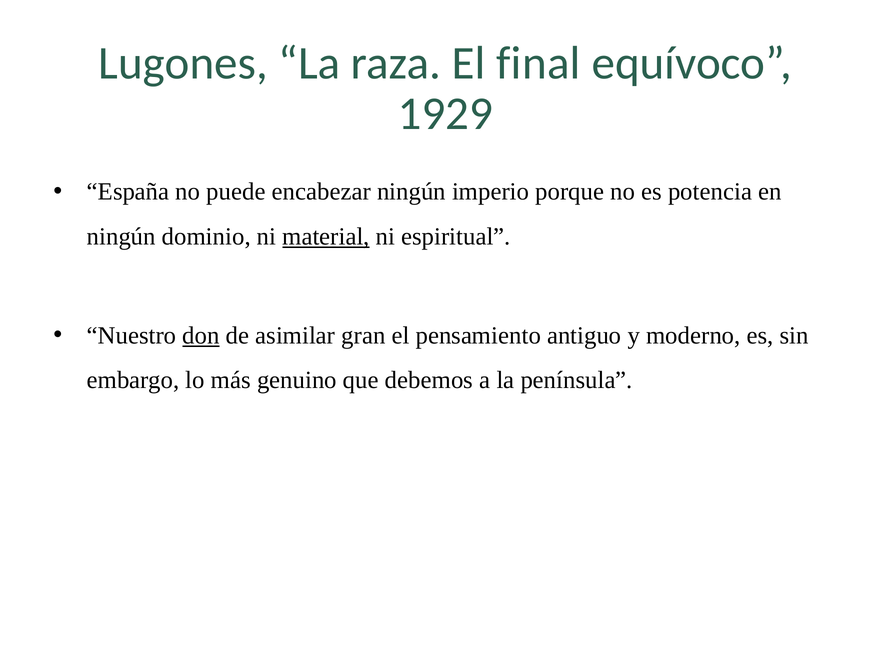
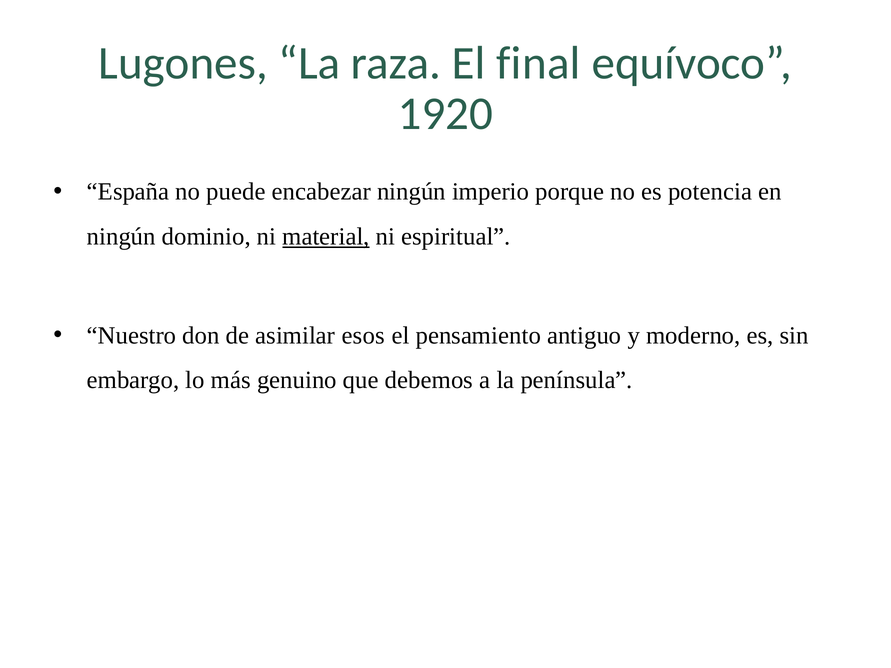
1929: 1929 -> 1920
don underline: present -> none
gran: gran -> esos
